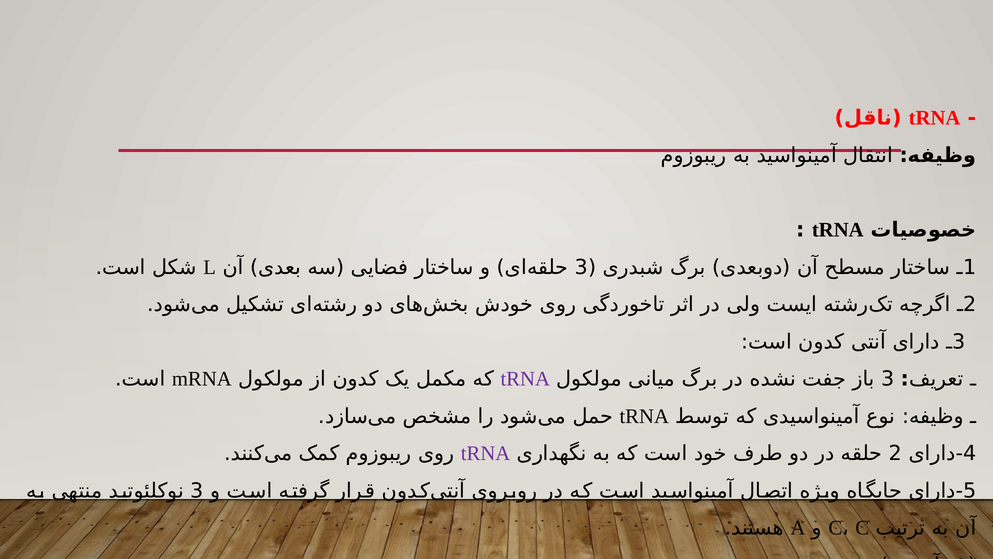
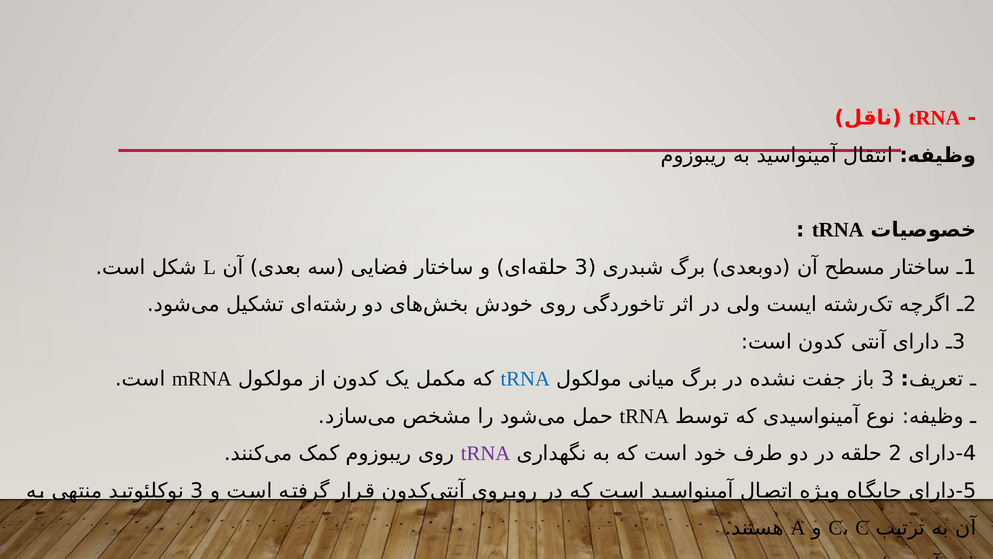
tRNA at (525, 379) colour: purple -> blue
